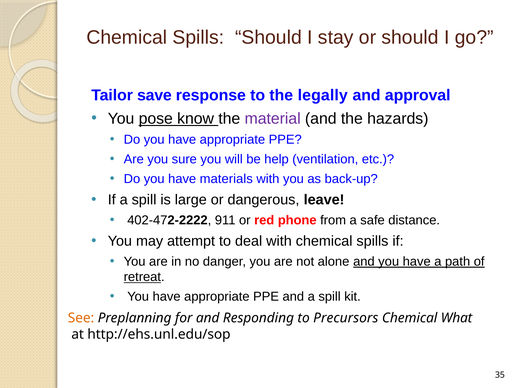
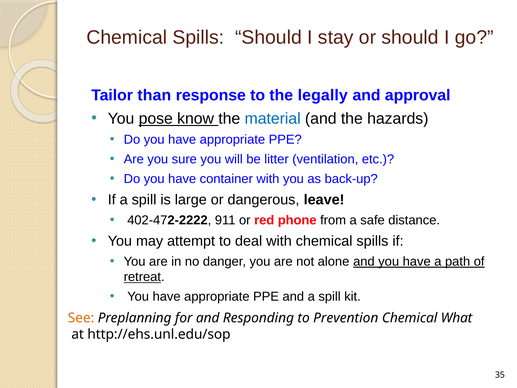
save: save -> than
material colour: purple -> blue
help: help -> litter
materials: materials -> container
Precursors: Precursors -> Prevention
